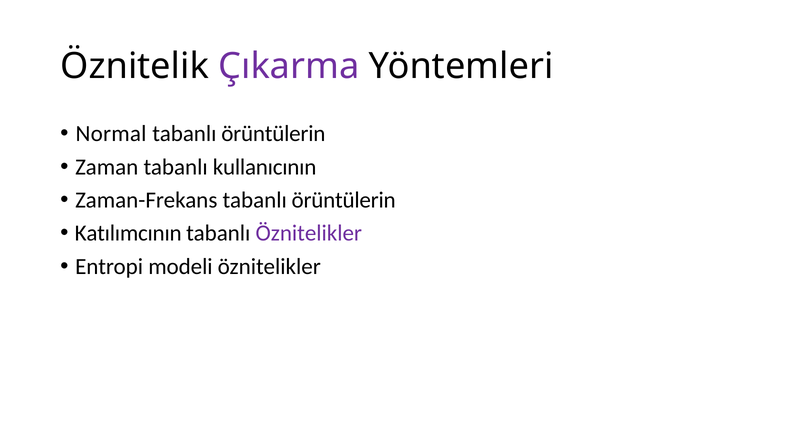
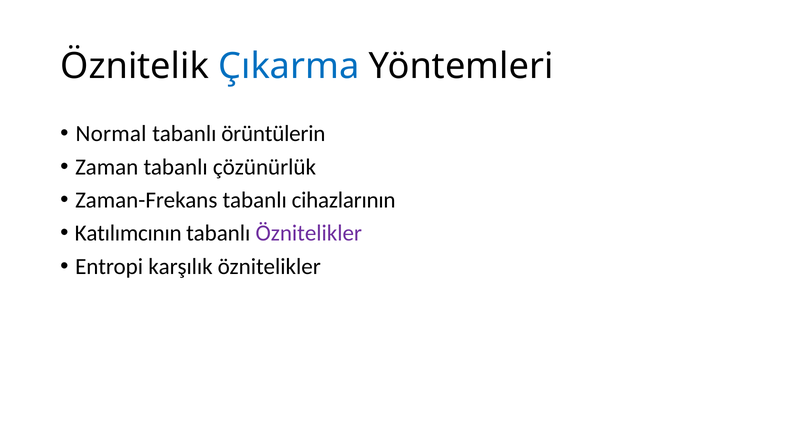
Çıkarma colour: purple -> blue
kullanıcının: kullanıcının -> çözünürlük
Zaman-Frekans tabanlı örüntülerin: örüntülerin -> cihazlarının
modeli: modeli -> karşılık
